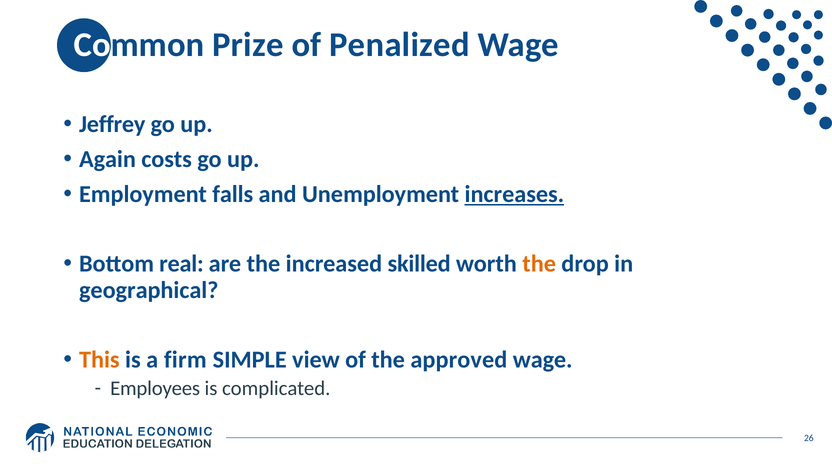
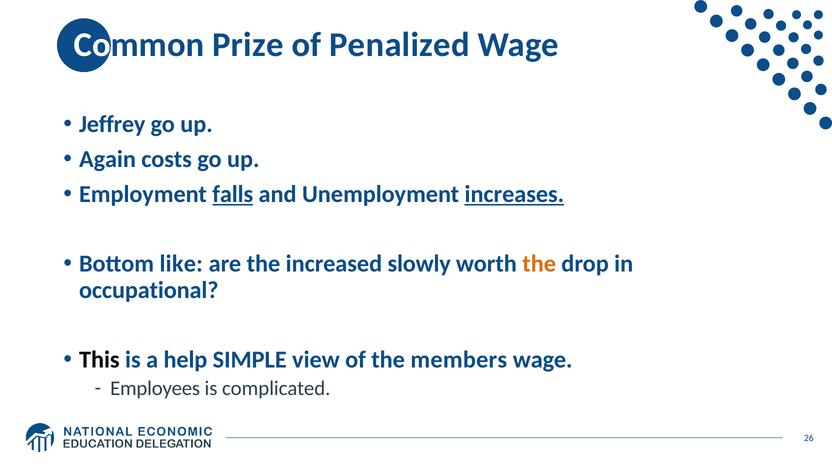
falls underline: none -> present
real: real -> like
skilled: skilled -> slowly
geographical: geographical -> occupational
This colour: orange -> black
firm: firm -> help
approved: approved -> members
